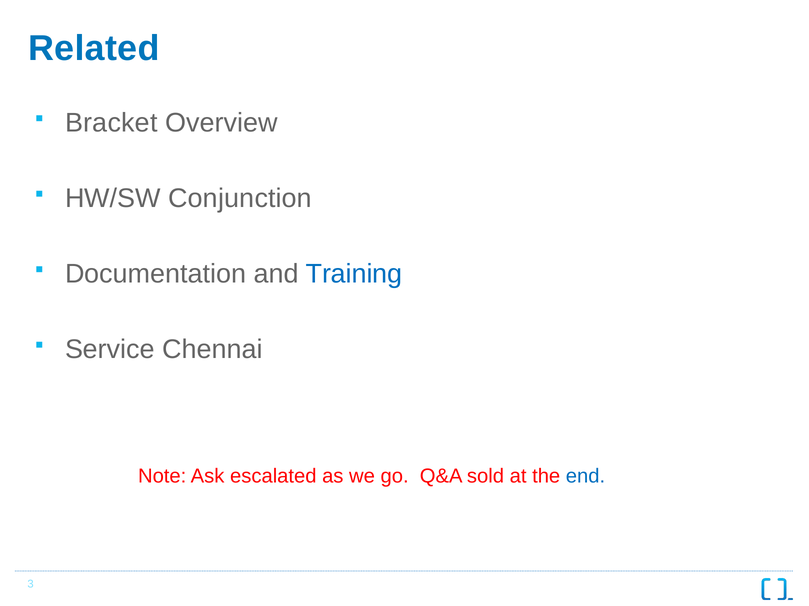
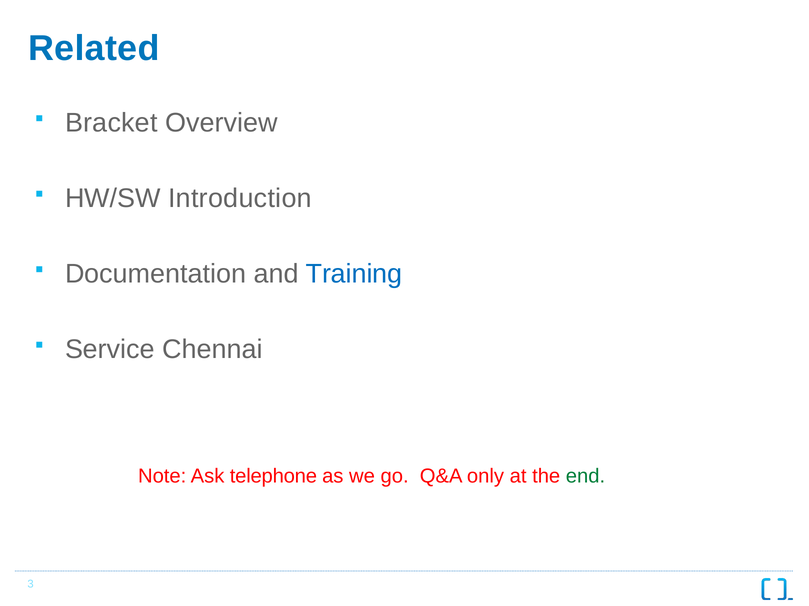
Conjunction: Conjunction -> Introduction
escalated: escalated -> telephone
sold: sold -> only
end colour: blue -> green
